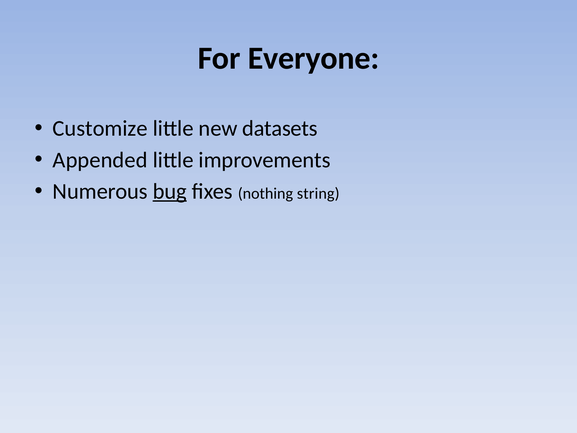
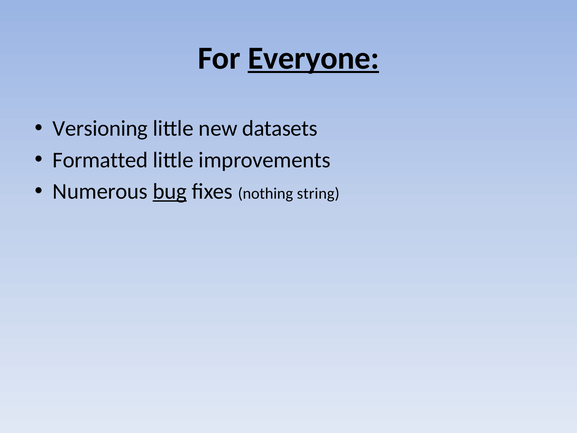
Everyone underline: none -> present
Customize: Customize -> Versioning
Appended: Appended -> Formatted
